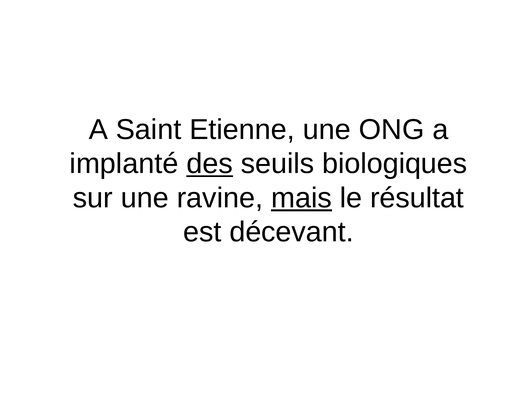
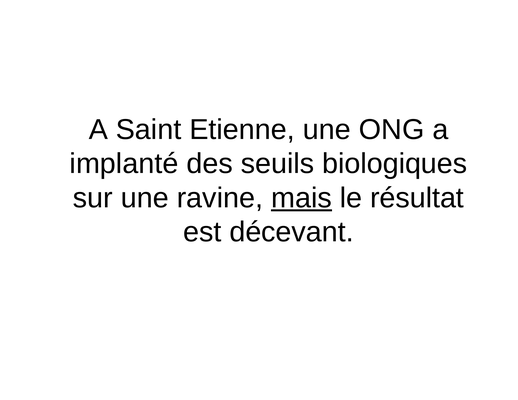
des underline: present -> none
